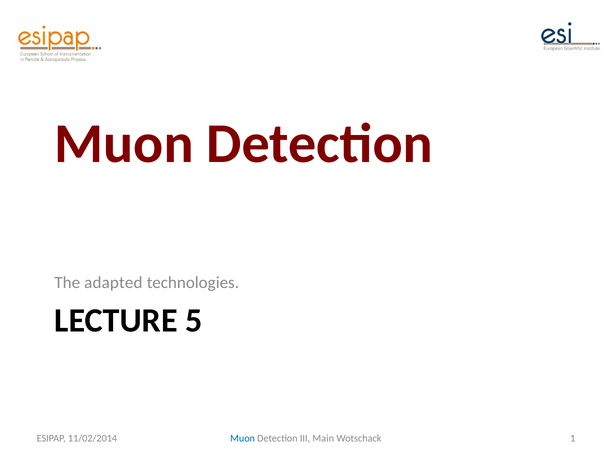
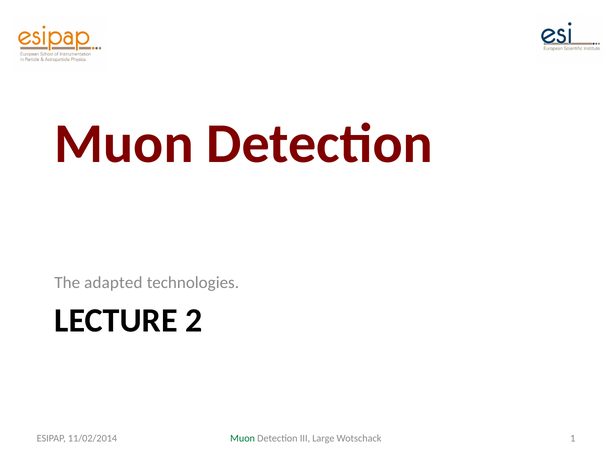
5: 5 -> 2
Muon at (243, 438) colour: blue -> green
Main: Main -> Large
